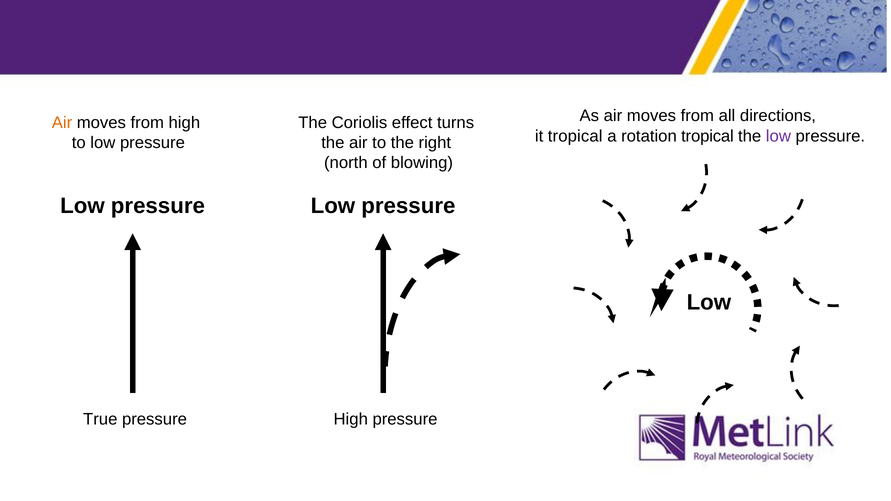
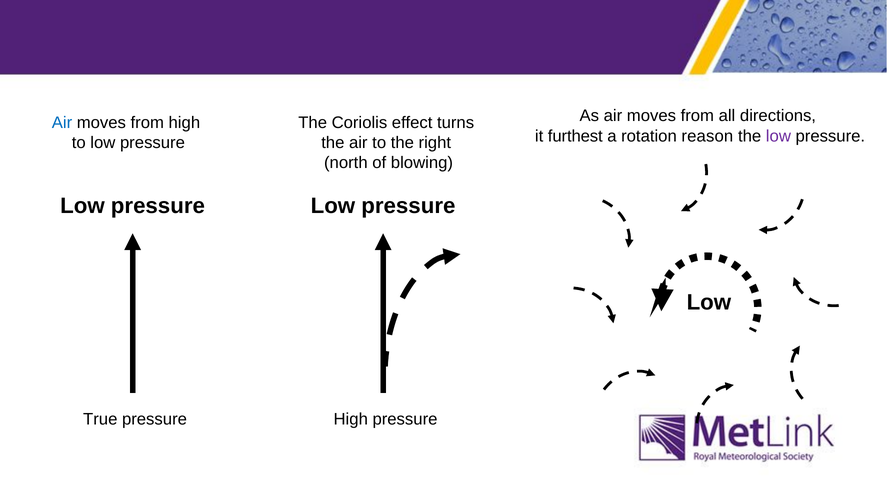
Air at (62, 123) colour: orange -> blue
it tropical: tropical -> furthest
rotation tropical: tropical -> reason
